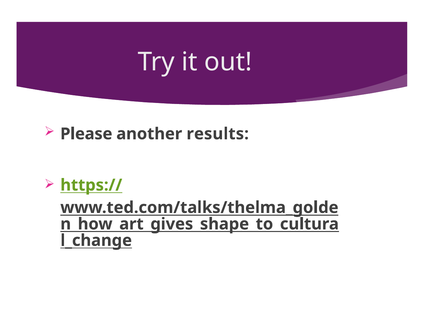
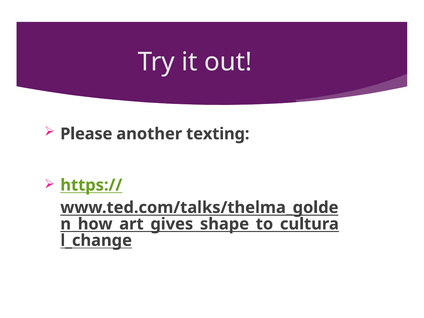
results: results -> texting
